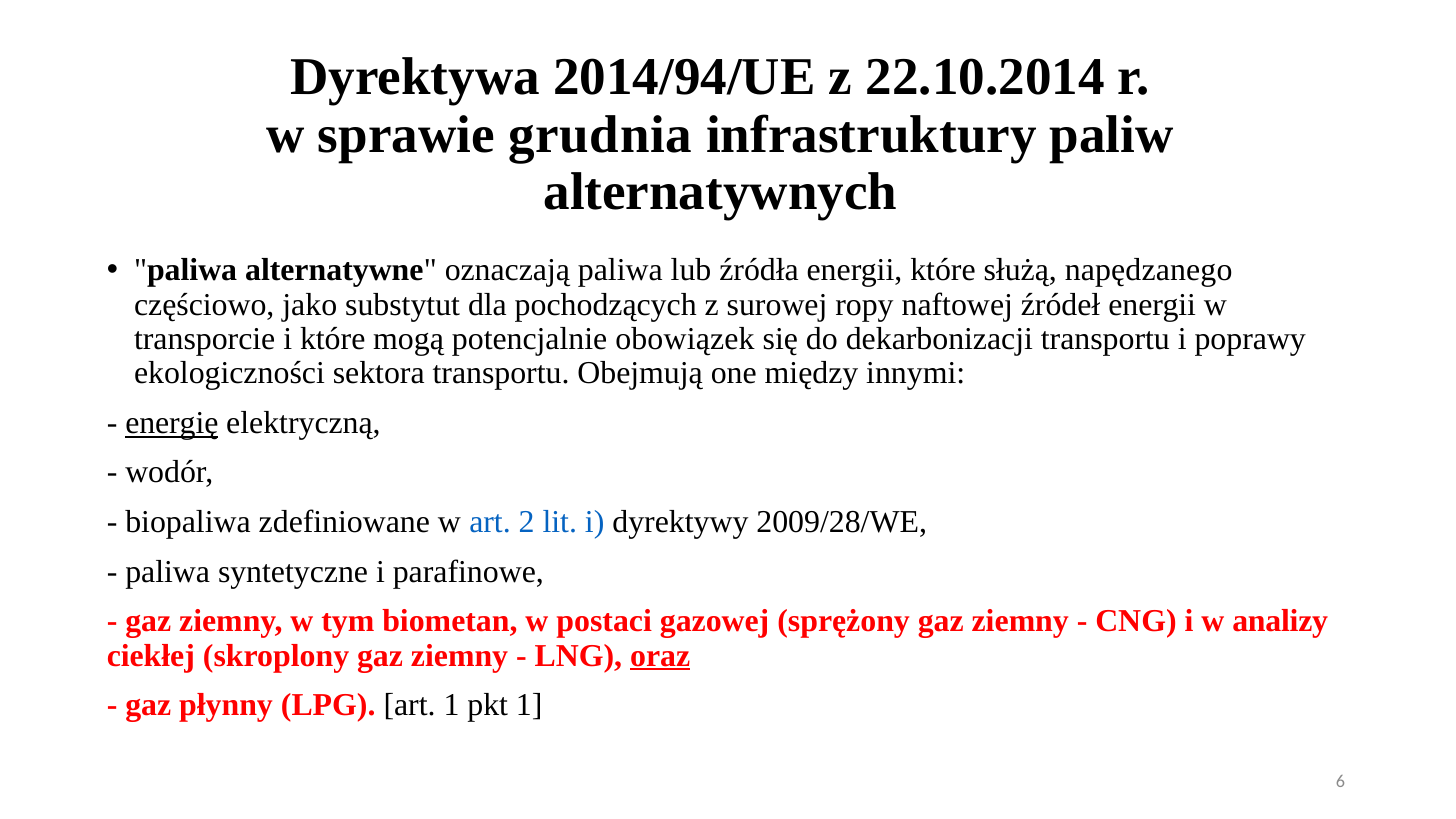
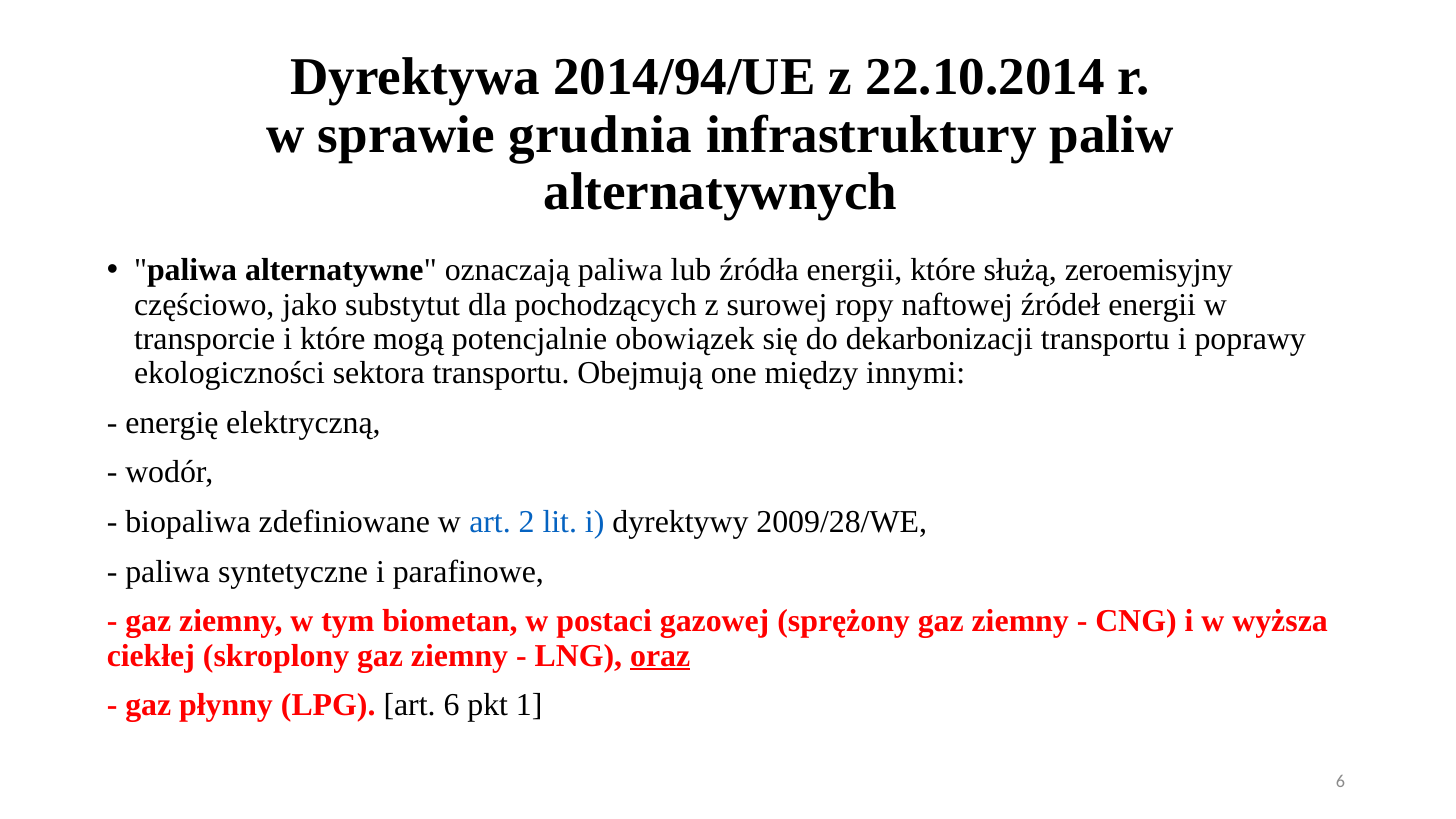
napędzanego: napędzanego -> zeroemisyjny
energię underline: present -> none
analizy: analizy -> wyższa
art 1: 1 -> 6
